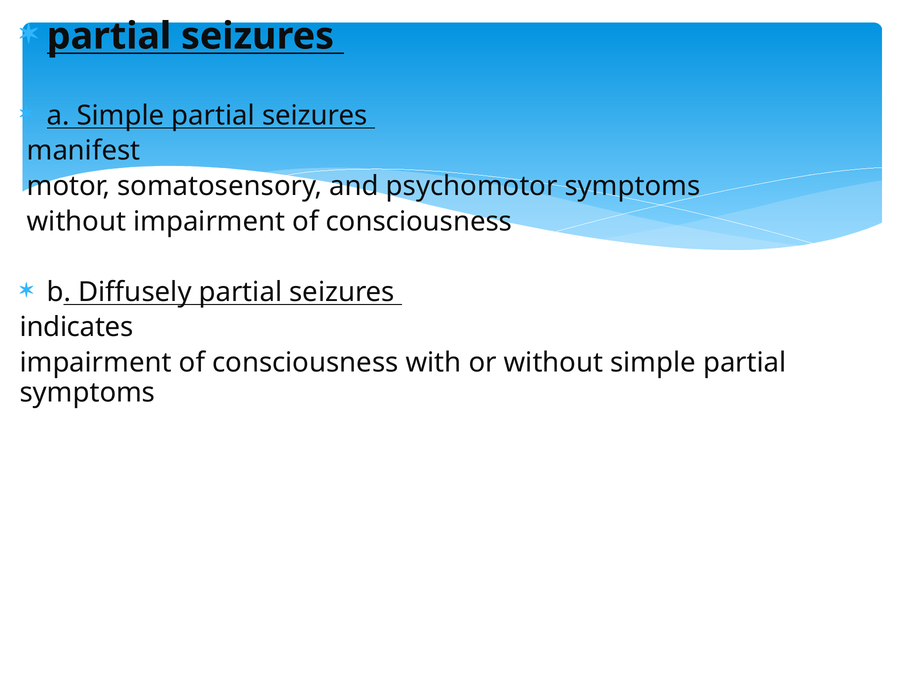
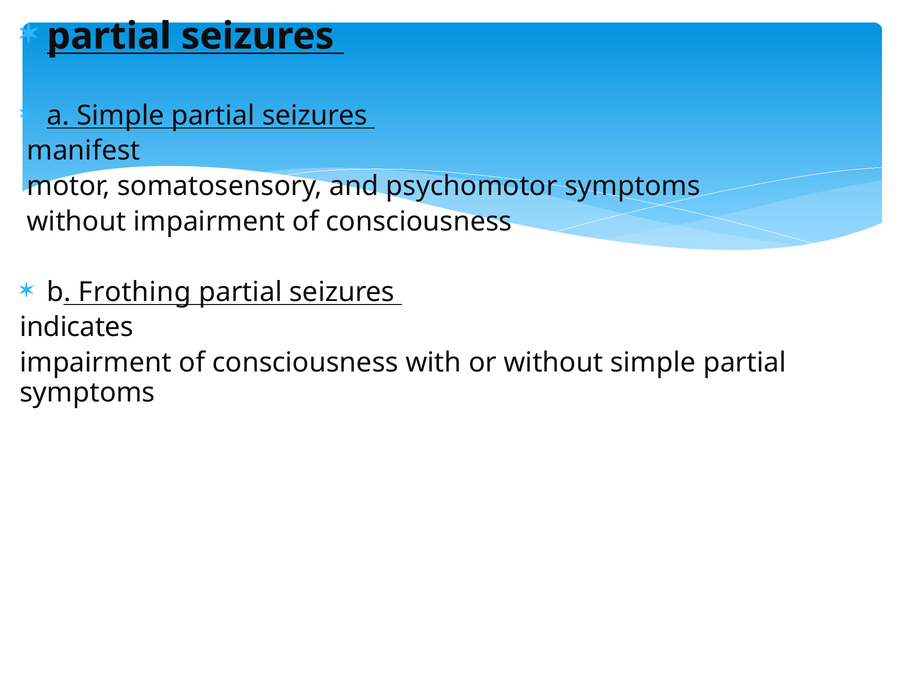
Diffusely: Diffusely -> Frothing
